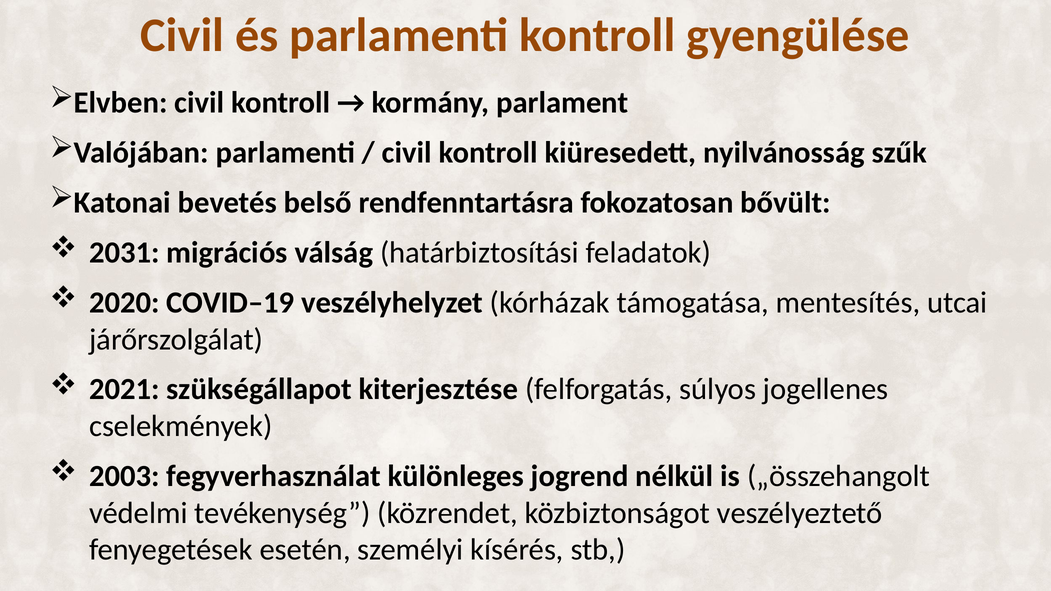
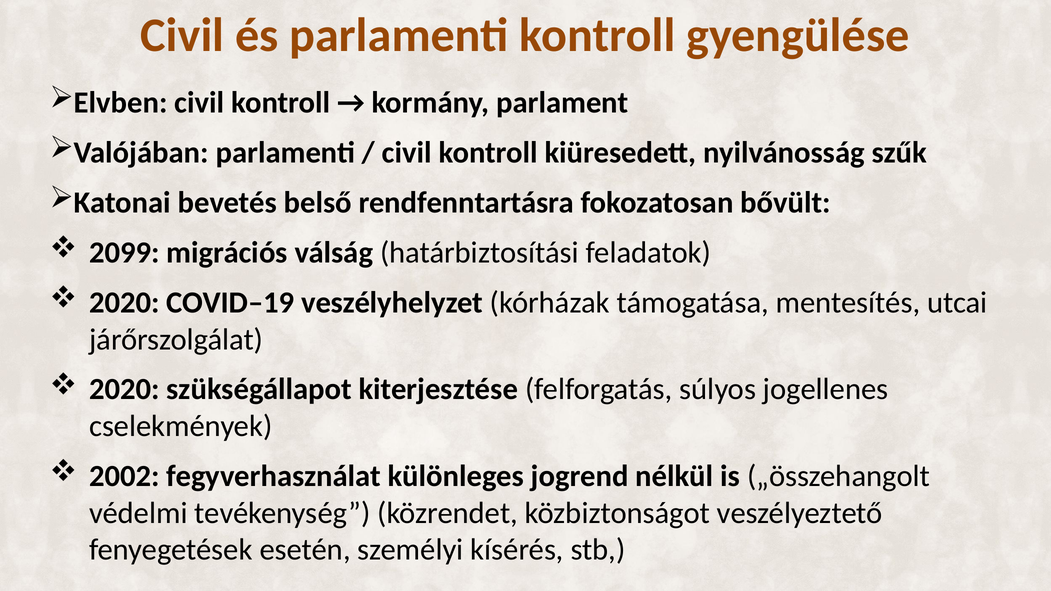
2031: 2031 -> 2099
2021 at (124, 389): 2021 -> 2020
2003: 2003 -> 2002
